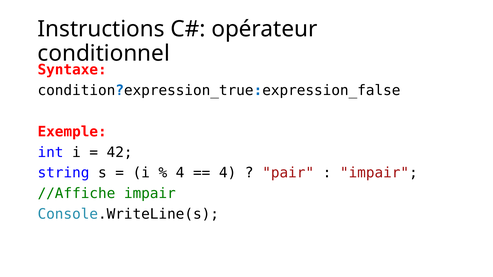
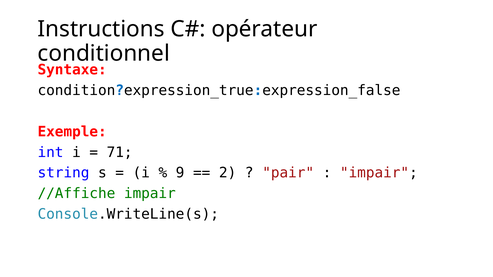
42: 42 -> 71
4 at (180, 173): 4 -> 9
4 at (228, 173): 4 -> 2
